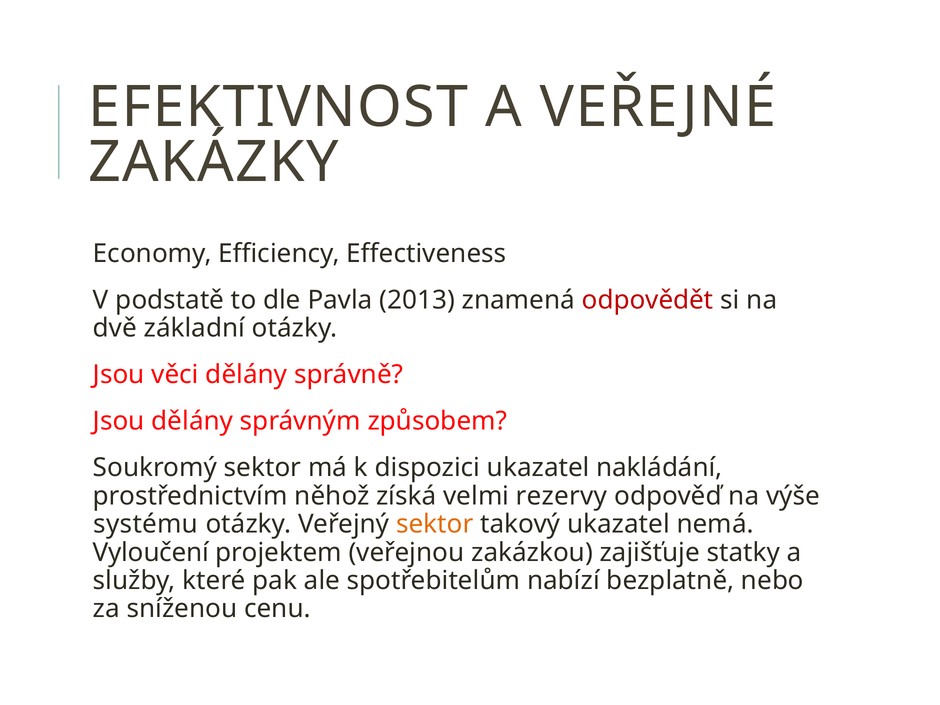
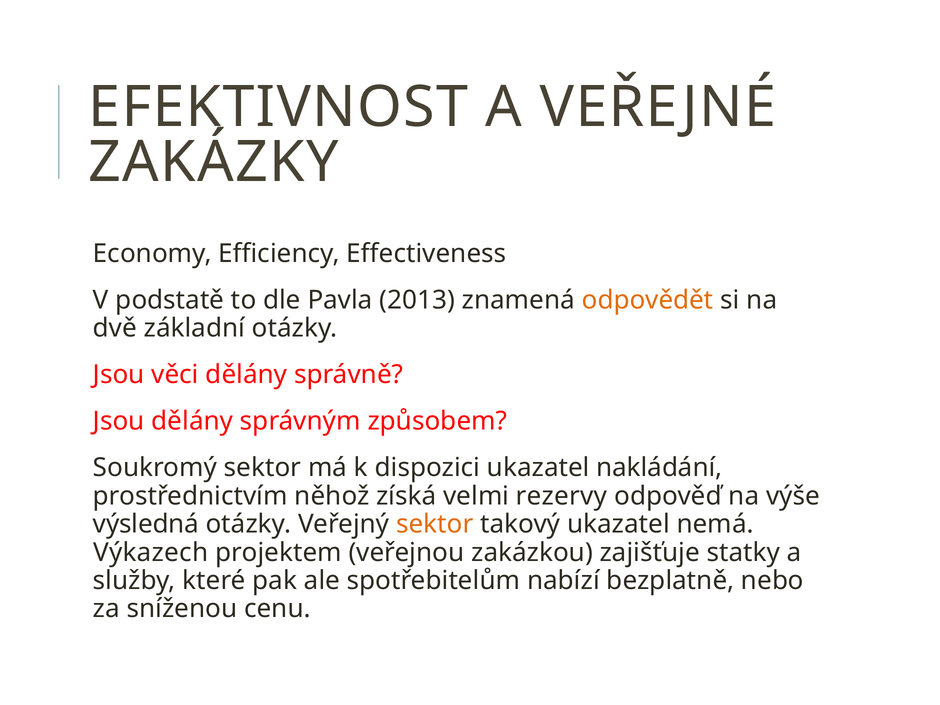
odpovědět colour: red -> orange
systému: systému -> výsledná
Vyloučení: Vyloučení -> Výkazech
